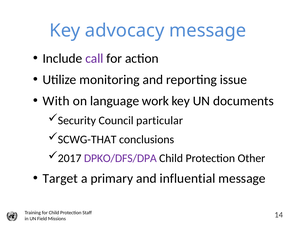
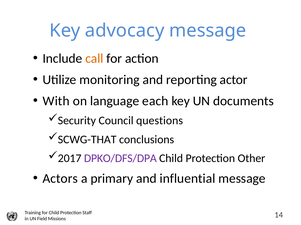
call colour: purple -> orange
issue: issue -> actor
work: work -> each
particular: particular -> questions
Target: Target -> Actors
